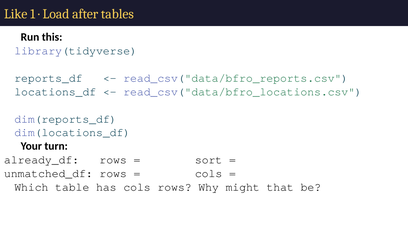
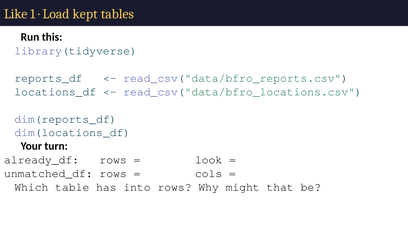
after: after -> kept
sort: sort -> look
has cols: cols -> into
